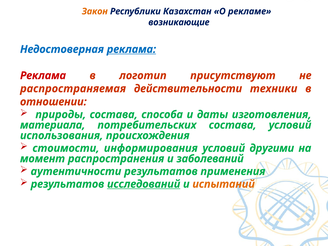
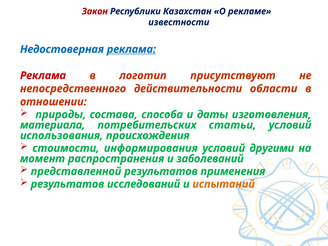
Закон colour: orange -> red
возникающие: возникающие -> известности
распространяемая: распространяемая -> непосредственного
техники: техники -> области
потребительских состава: состава -> статьи
аутентичности: аутентичности -> представленной
исследований underline: present -> none
